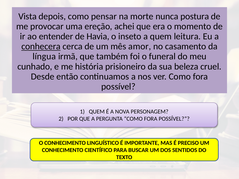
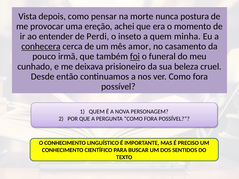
Havia: Havia -> Perdi
leitura: leitura -> minha
língua: língua -> pouco
foi underline: none -> present
história: história -> deixava
